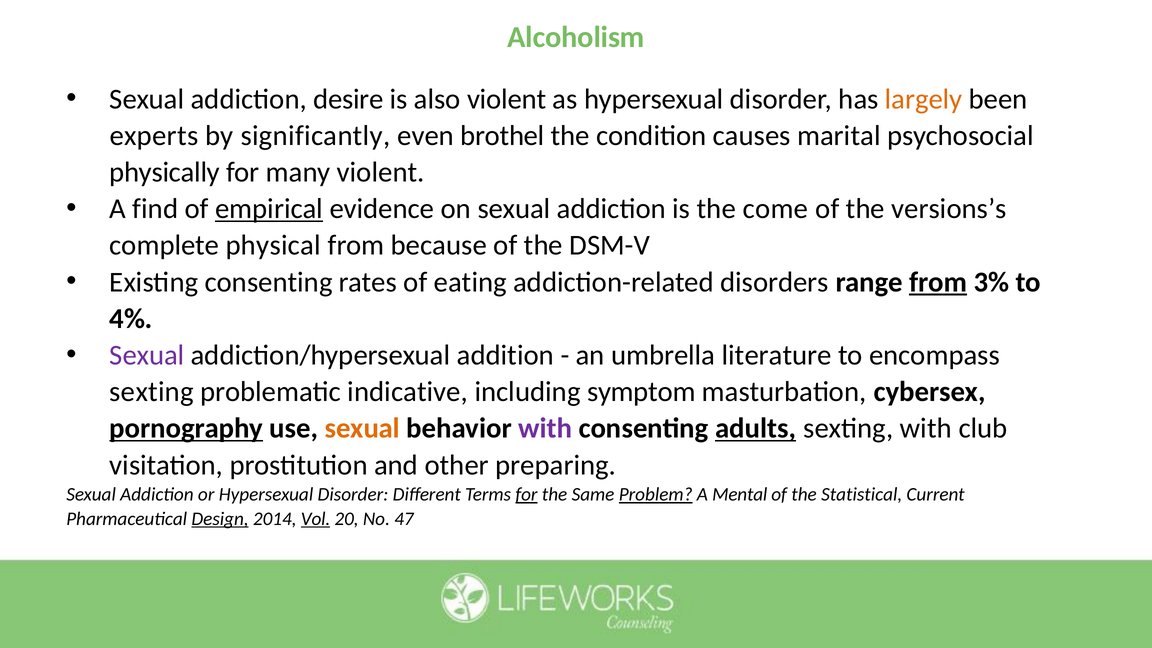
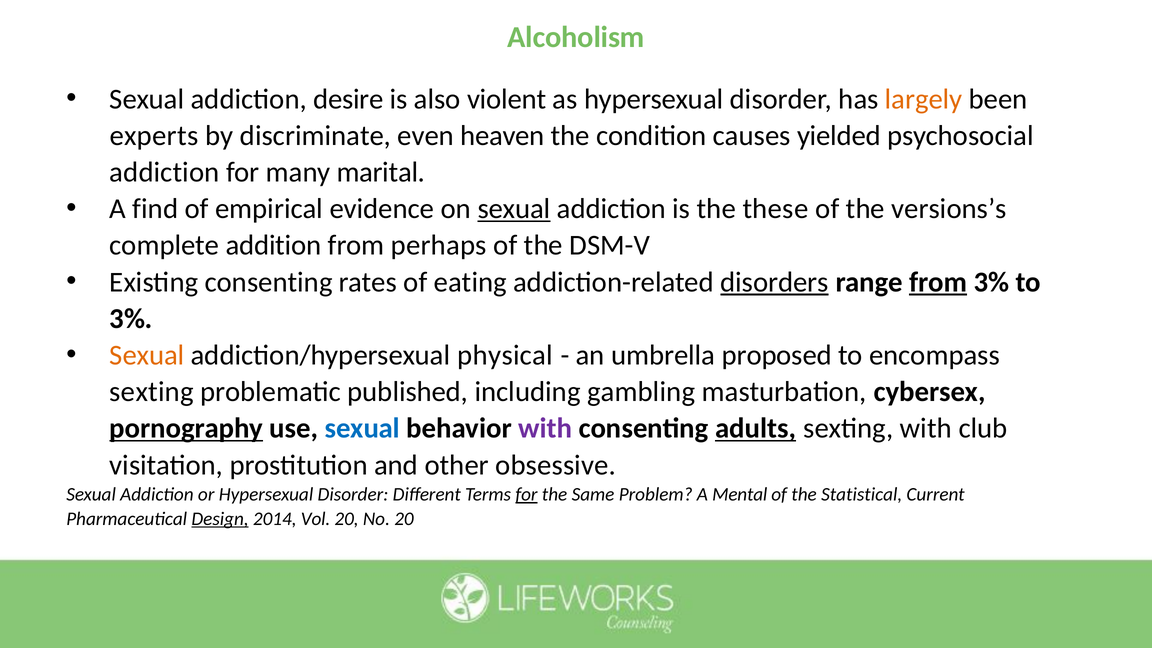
significantly: significantly -> discriminate
brothel: brothel -> heaven
marital: marital -> yielded
physically at (165, 172): physically -> addiction
many violent: violent -> marital
empirical underline: present -> none
sexual at (514, 209) underline: none -> present
come: come -> these
physical: physical -> addition
because: because -> perhaps
disorders underline: none -> present
4% at (131, 319): 4% -> 3%
Sexual at (147, 355) colour: purple -> orange
addition: addition -> physical
literature: literature -> proposed
indicative: indicative -> published
symptom: symptom -> gambling
sexual at (362, 428) colour: orange -> blue
preparing: preparing -> obsessive
Problem underline: present -> none
Vol underline: present -> none
No 47: 47 -> 20
